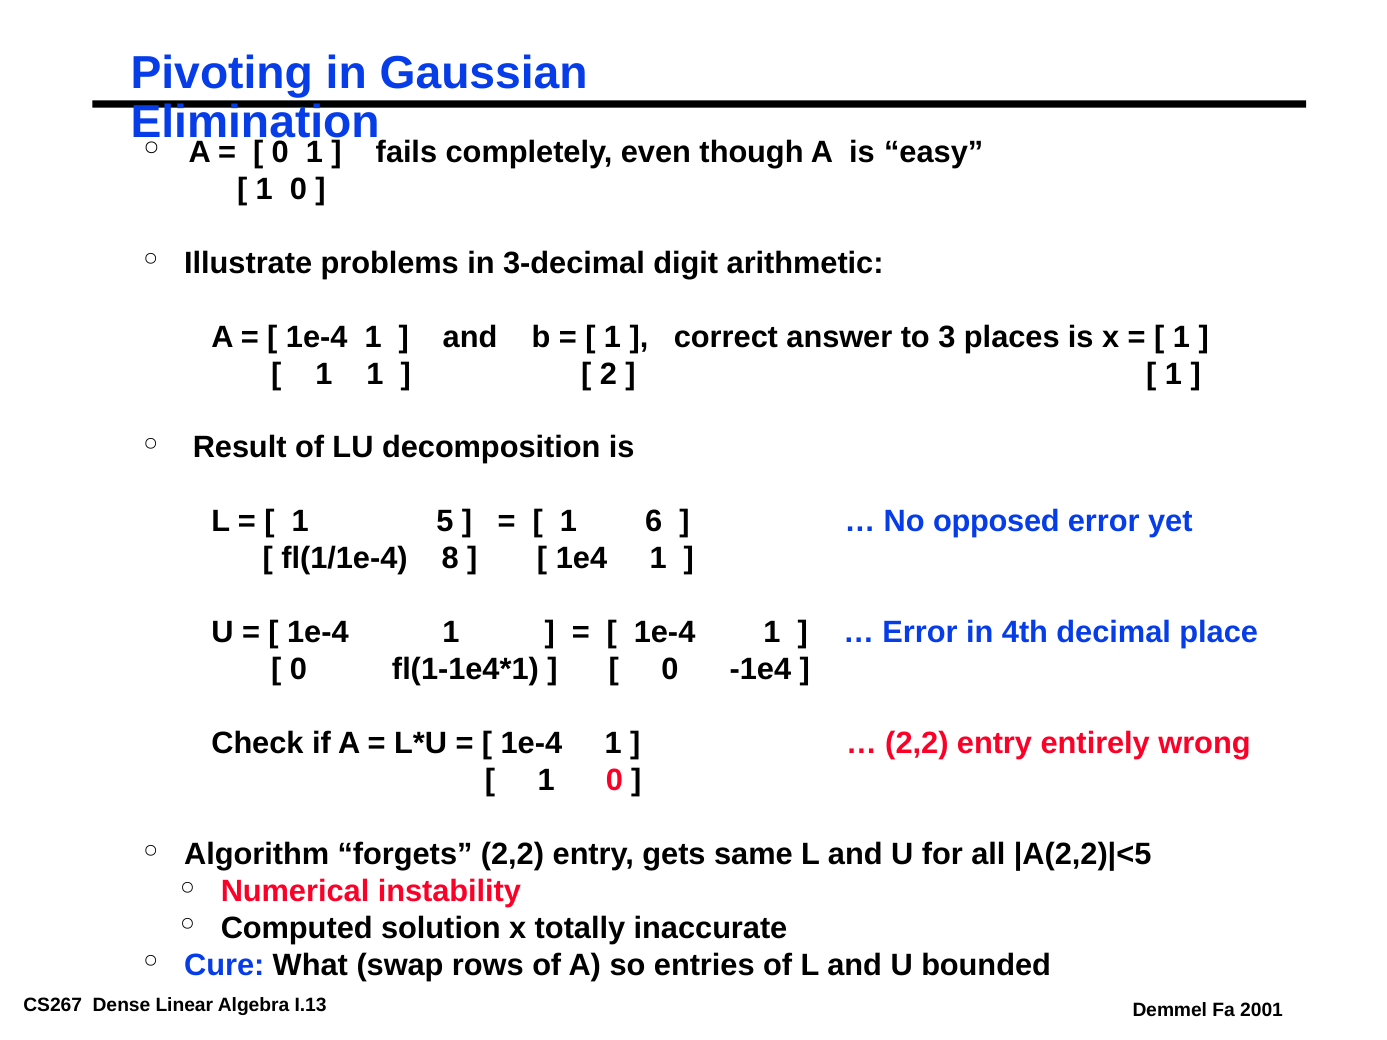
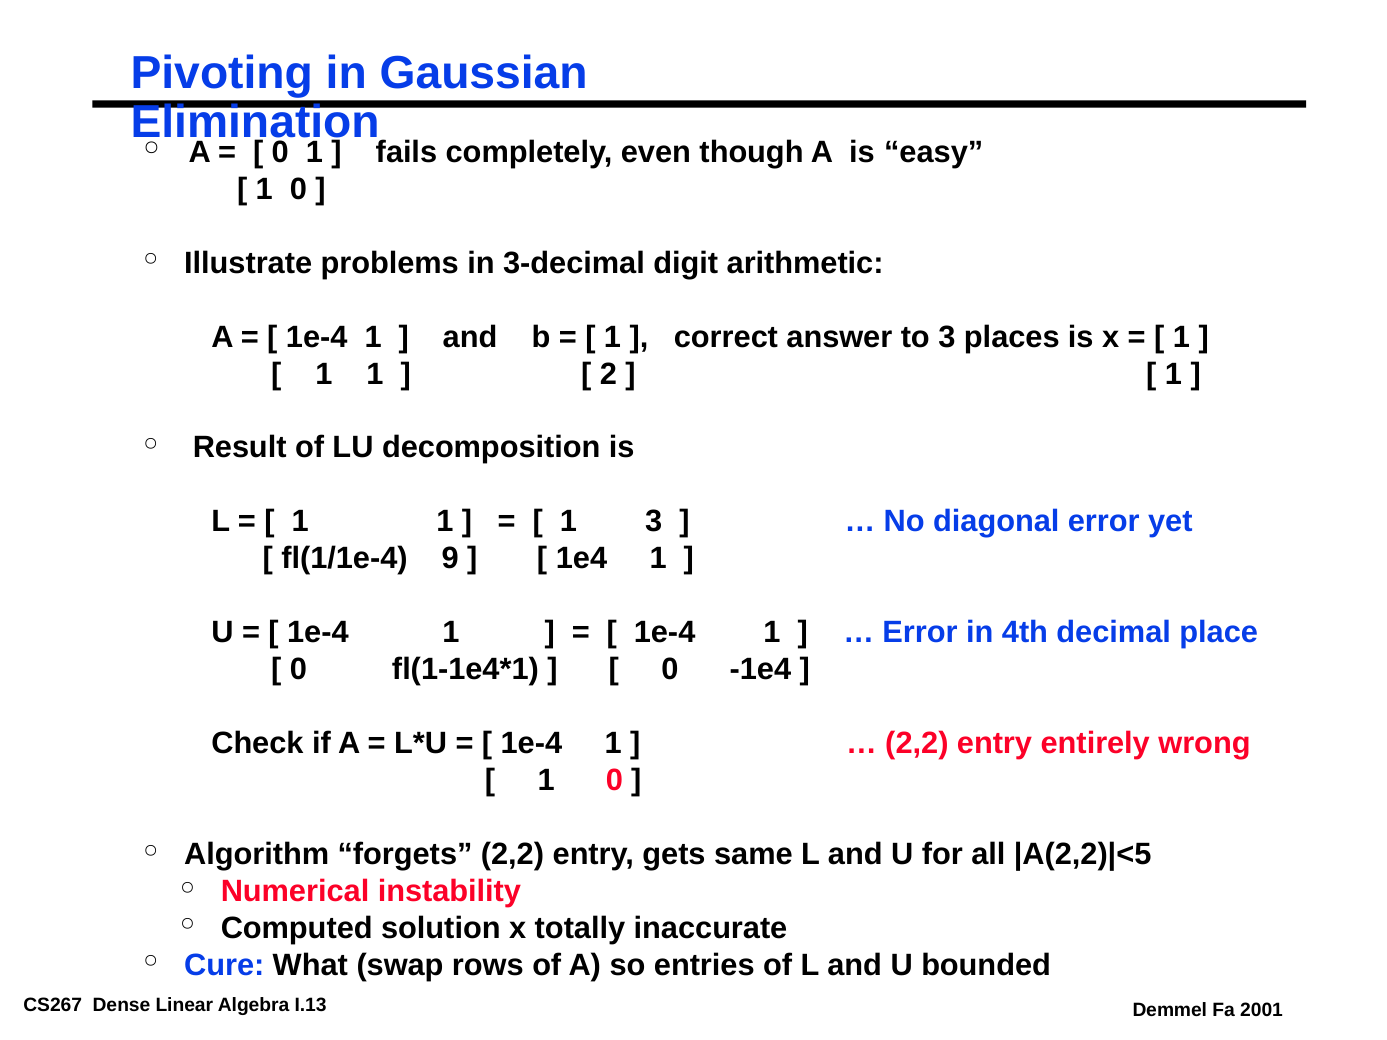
5 at (445, 522): 5 -> 1
1 6: 6 -> 3
opposed: opposed -> diagonal
8: 8 -> 9
